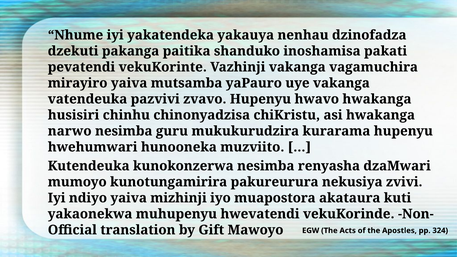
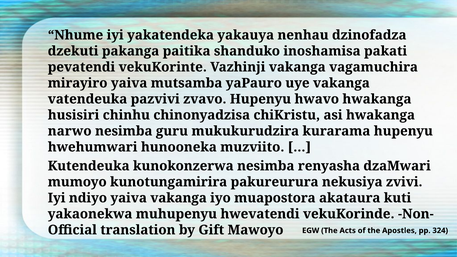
yaiva mizhinji: mizhinji -> vakanga
